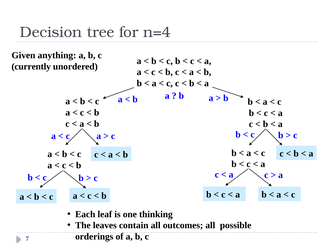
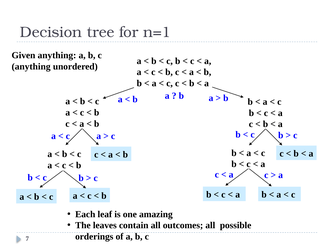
n=4: n=4 -> n=1
currently at (31, 66): currently -> anything
thinking: thinking -> amazing
